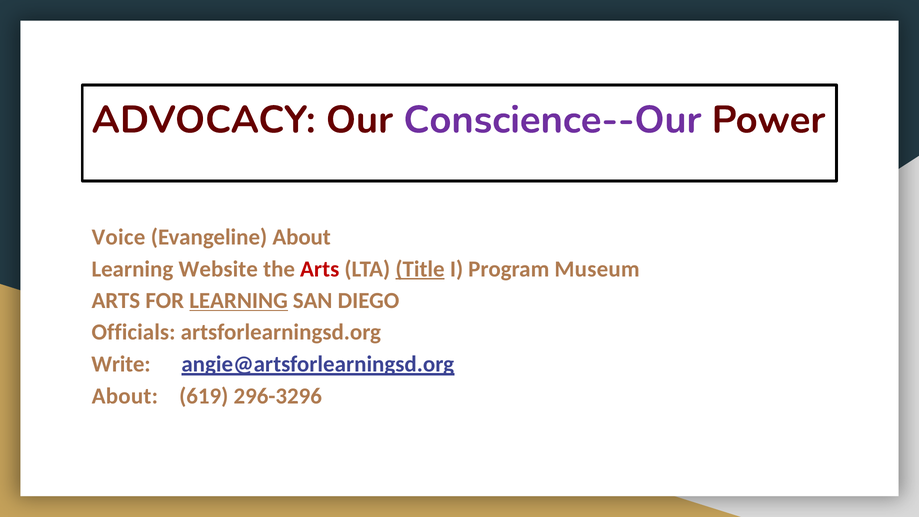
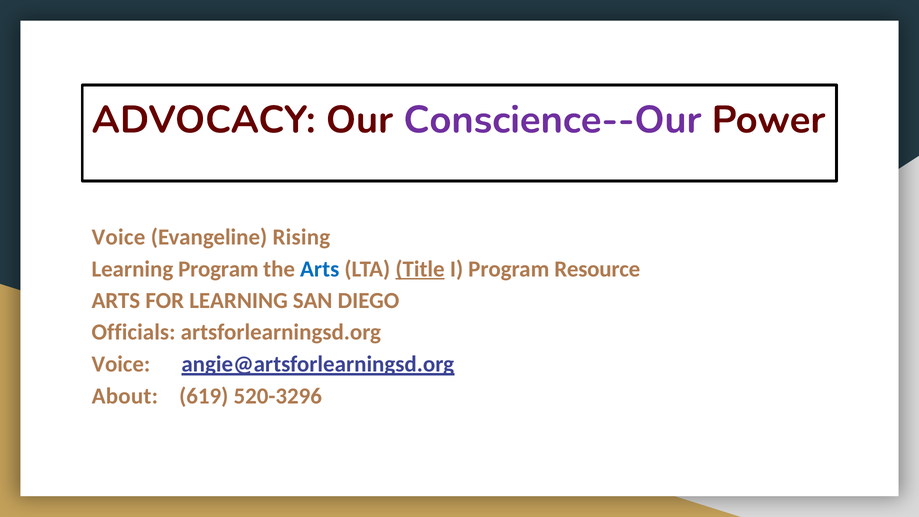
Evangeline About: About -> Rising
Learning Website: Website -> Program
Arts at (320, 269) colour: red -> blue
Museum: Museum -> Resource
LEARNING at (239, 301) underline: present -> none
Write at (121, 364): Write -> Voice
296-3296: 296-3296 -> 520-3296
